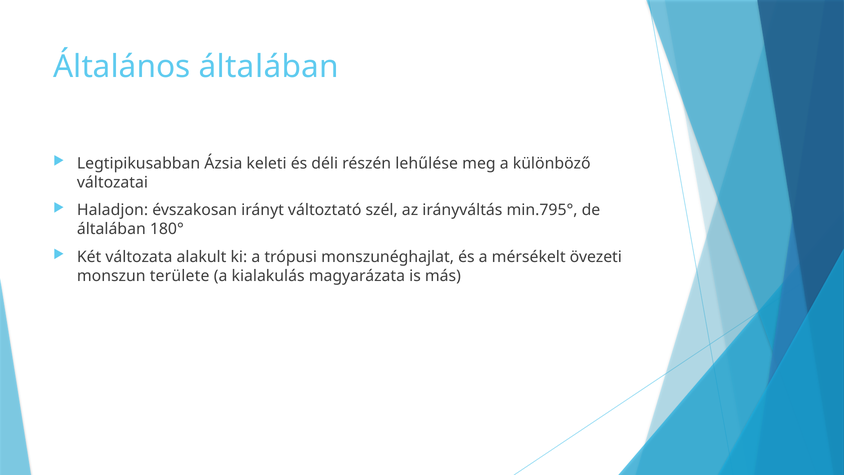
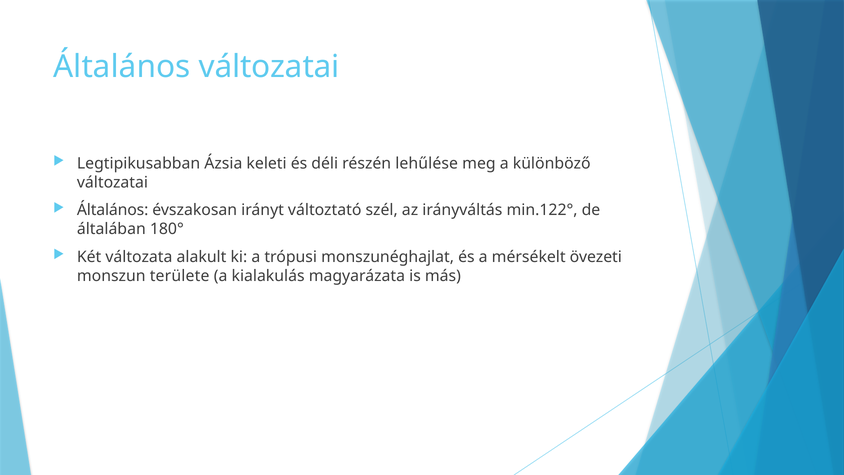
Általános általában: általában -> változatai
Haladjon at (113, 210): Haladjon -> Általános
min.795°: min.795° -> min.122°
